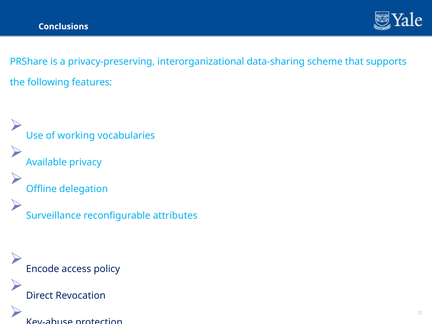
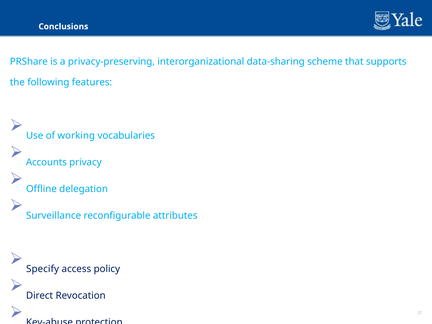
Available: Available -> Accounts
Encode: Encode -> Specify
